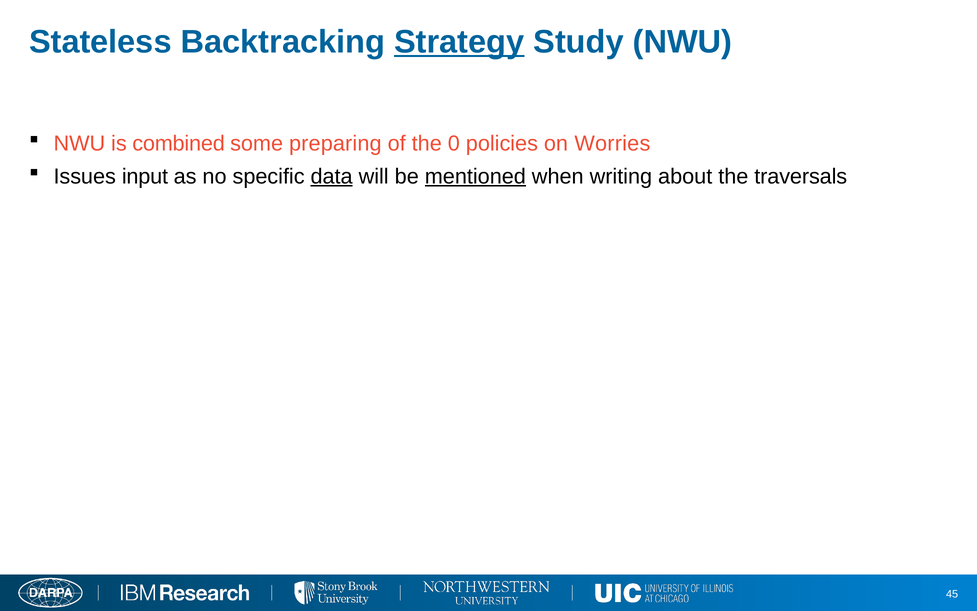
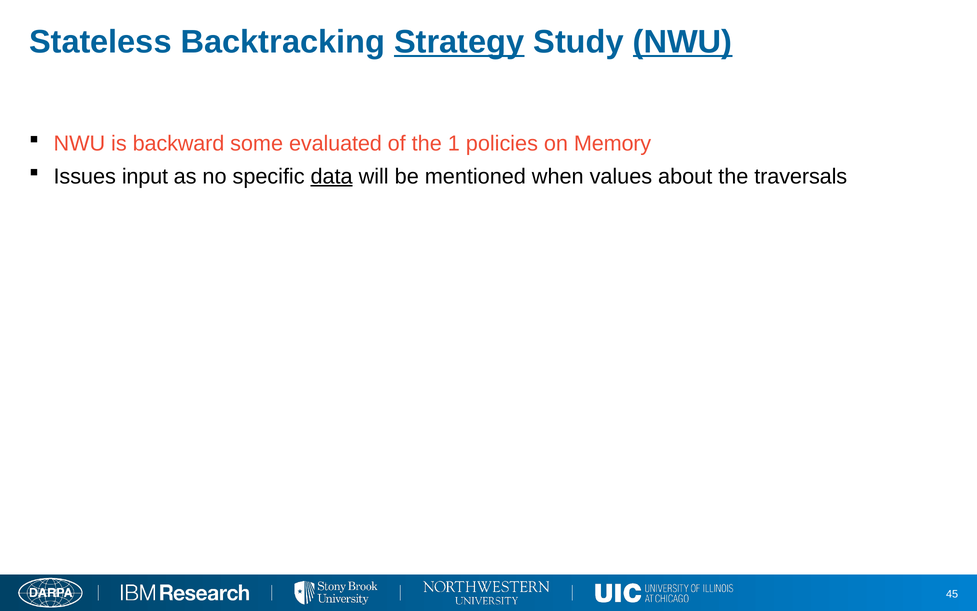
NWU at (683, 42) underline: none -> present
combined: combined -> backward
preparing: preparing -> evaluated
0: 0 -> 1
Worries: Worries -> Memory
mentioned underline: present -> none
writing: writing -> values
